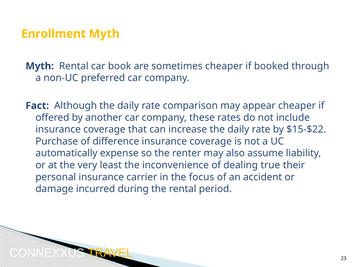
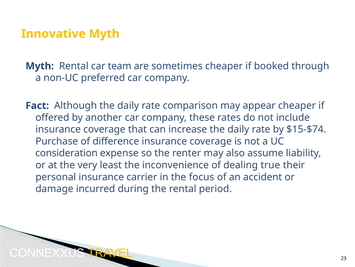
Enrollment: Enrollment -> Innovative
book: book -> team
$15-$22: $15-$22 -> $15-$74
automatically: automatically -> consideration
